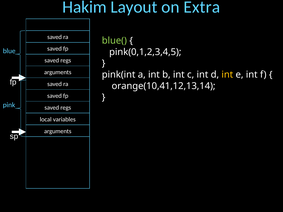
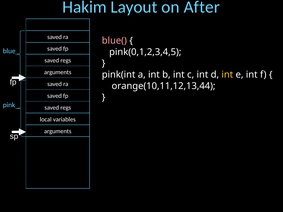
Extra: Extra -> After
blue( colour: light green -> pink
orange(10,41,12,13,14: orange(10,41,12,13,14 -> orange(10,11,12,13,44
